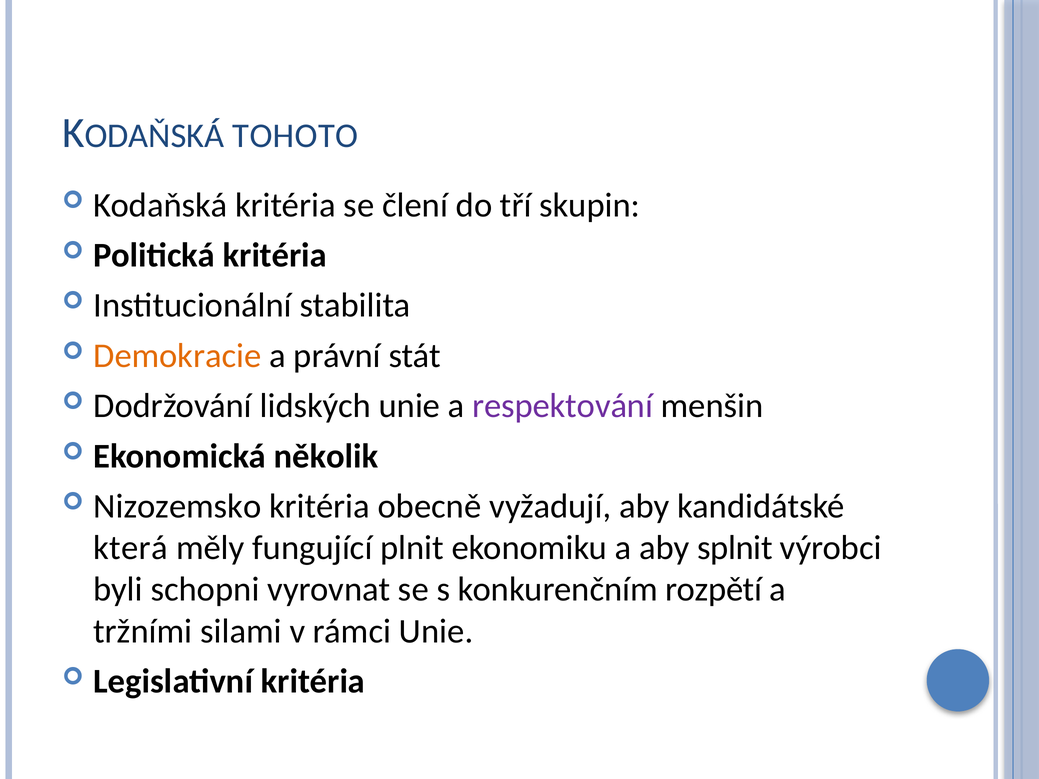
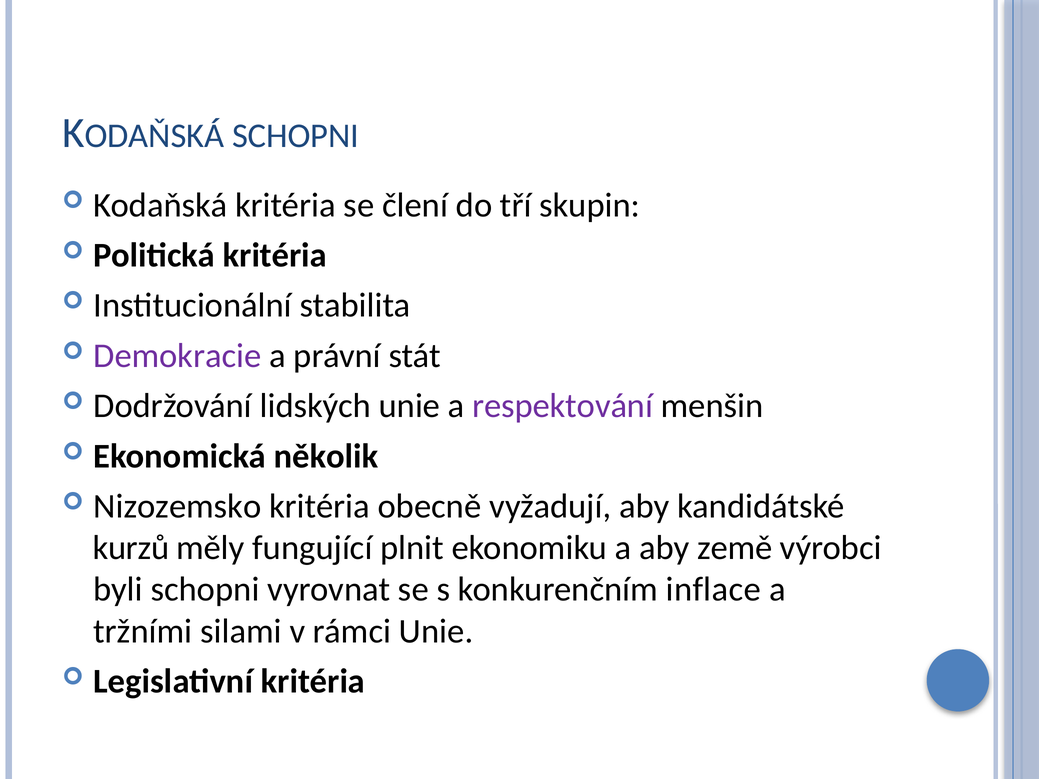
TOHOTO at (295, 136): TOHOTO -> SCHOPNI
Demokracie colour: orange -> purple
která: která -> kurzů
splnit: splnit -> země
rozpětí: rozpětí -> inflace
